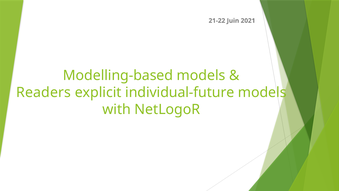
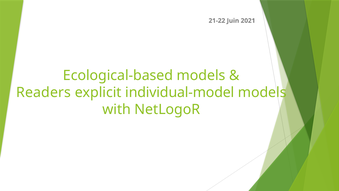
Modelling-based: Modelling-based -> Ecological-based
individual-future: individual-future -> individual-model
